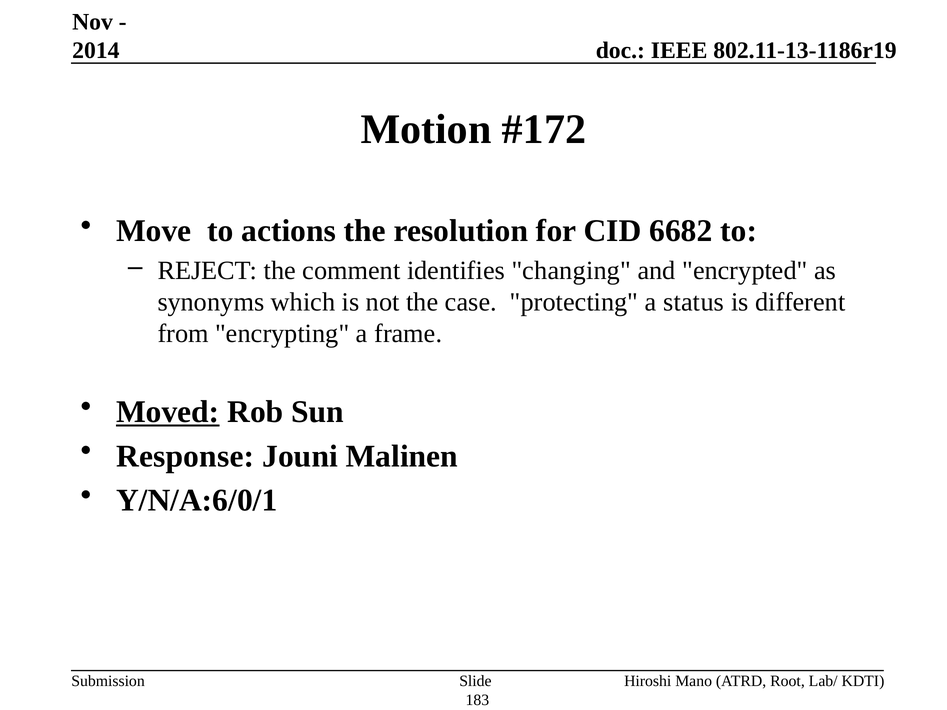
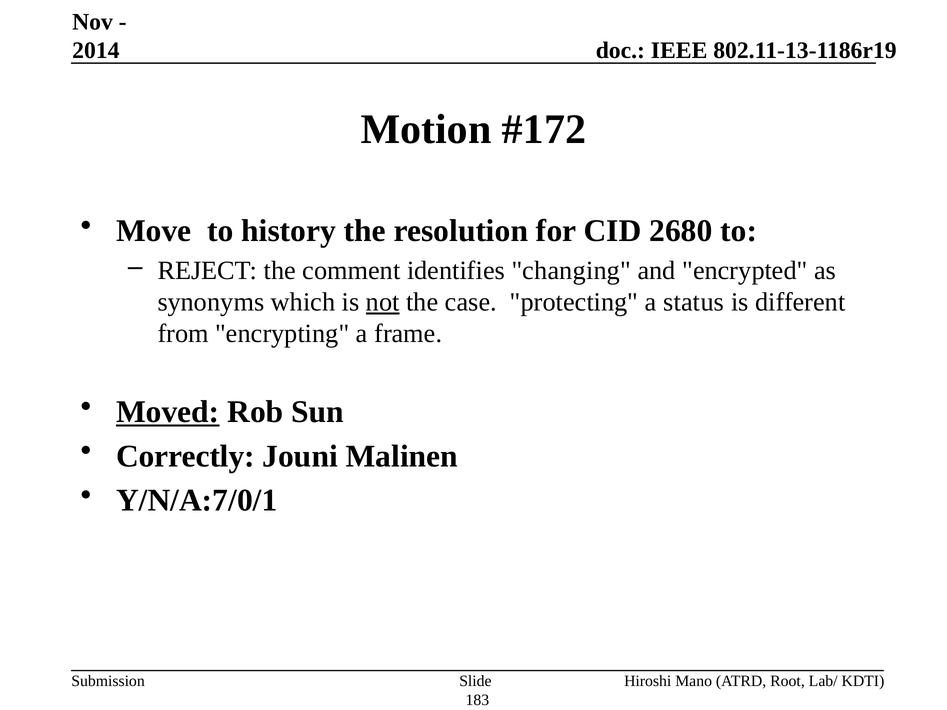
actions: actions -> history
6682: 6682 -> 2680
not underline: none -> present
Response: Response -> Correctly
Y/N/A:6/0/1: Y/N/A:6/0/1 -> Y/N/A:7/0/1
